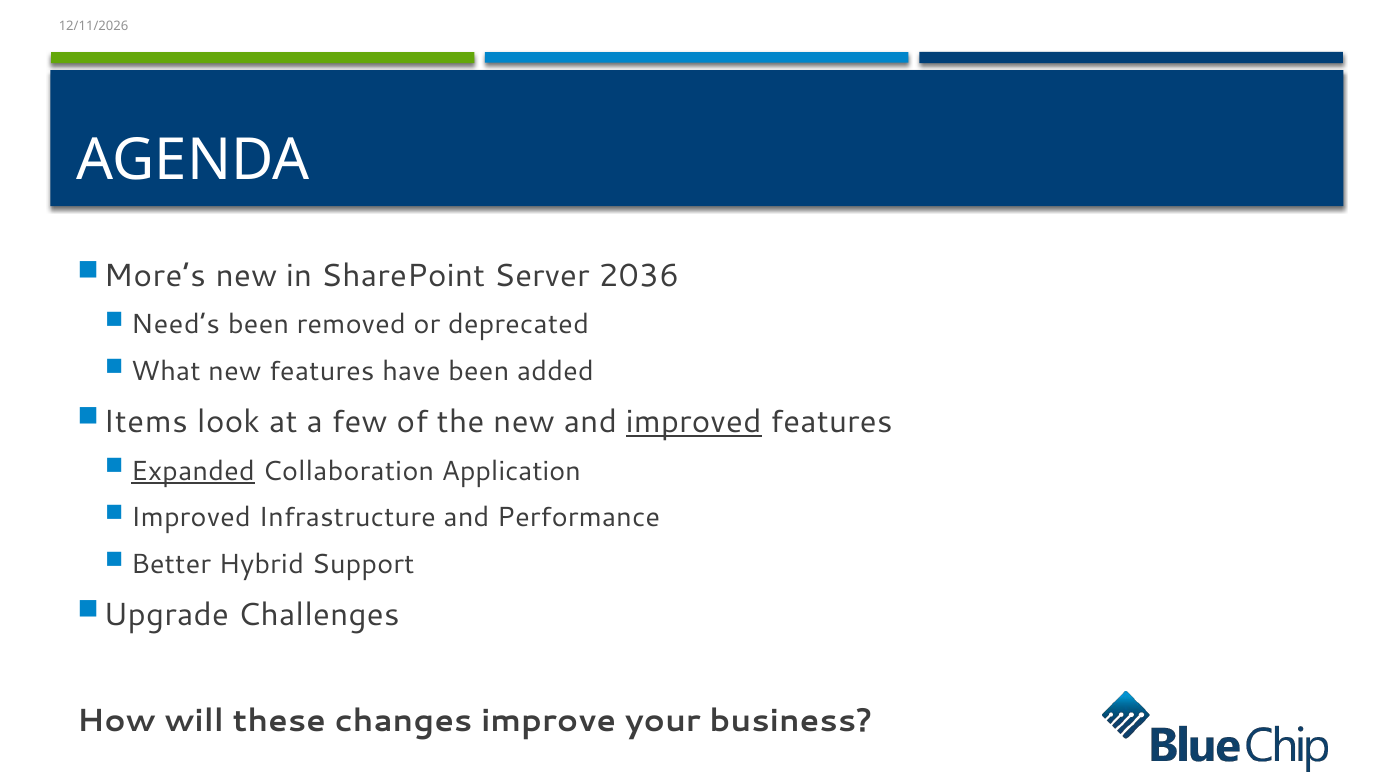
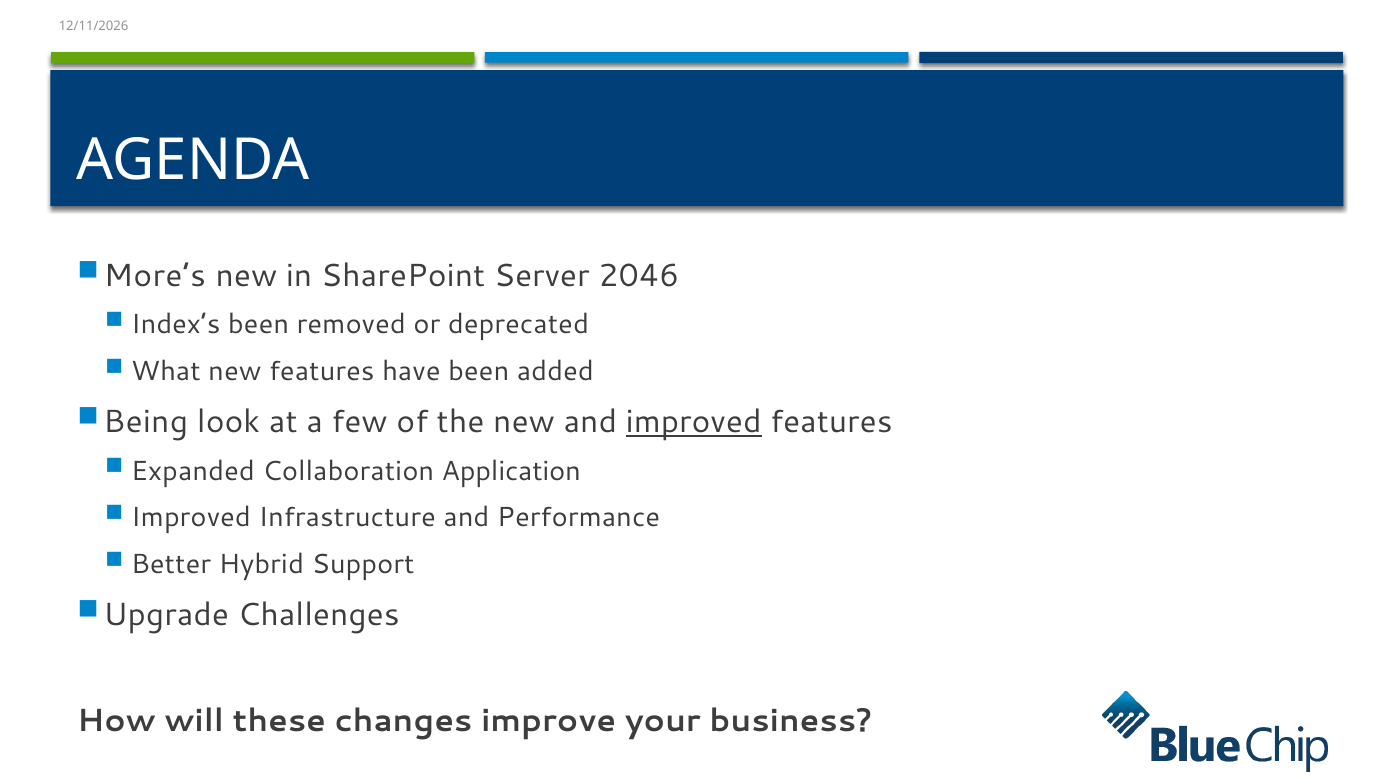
2036: 2036 -> 2046
Need’s: Need’s -> Index’s
Items: Items -> Being
Expanded underline: present -> none
